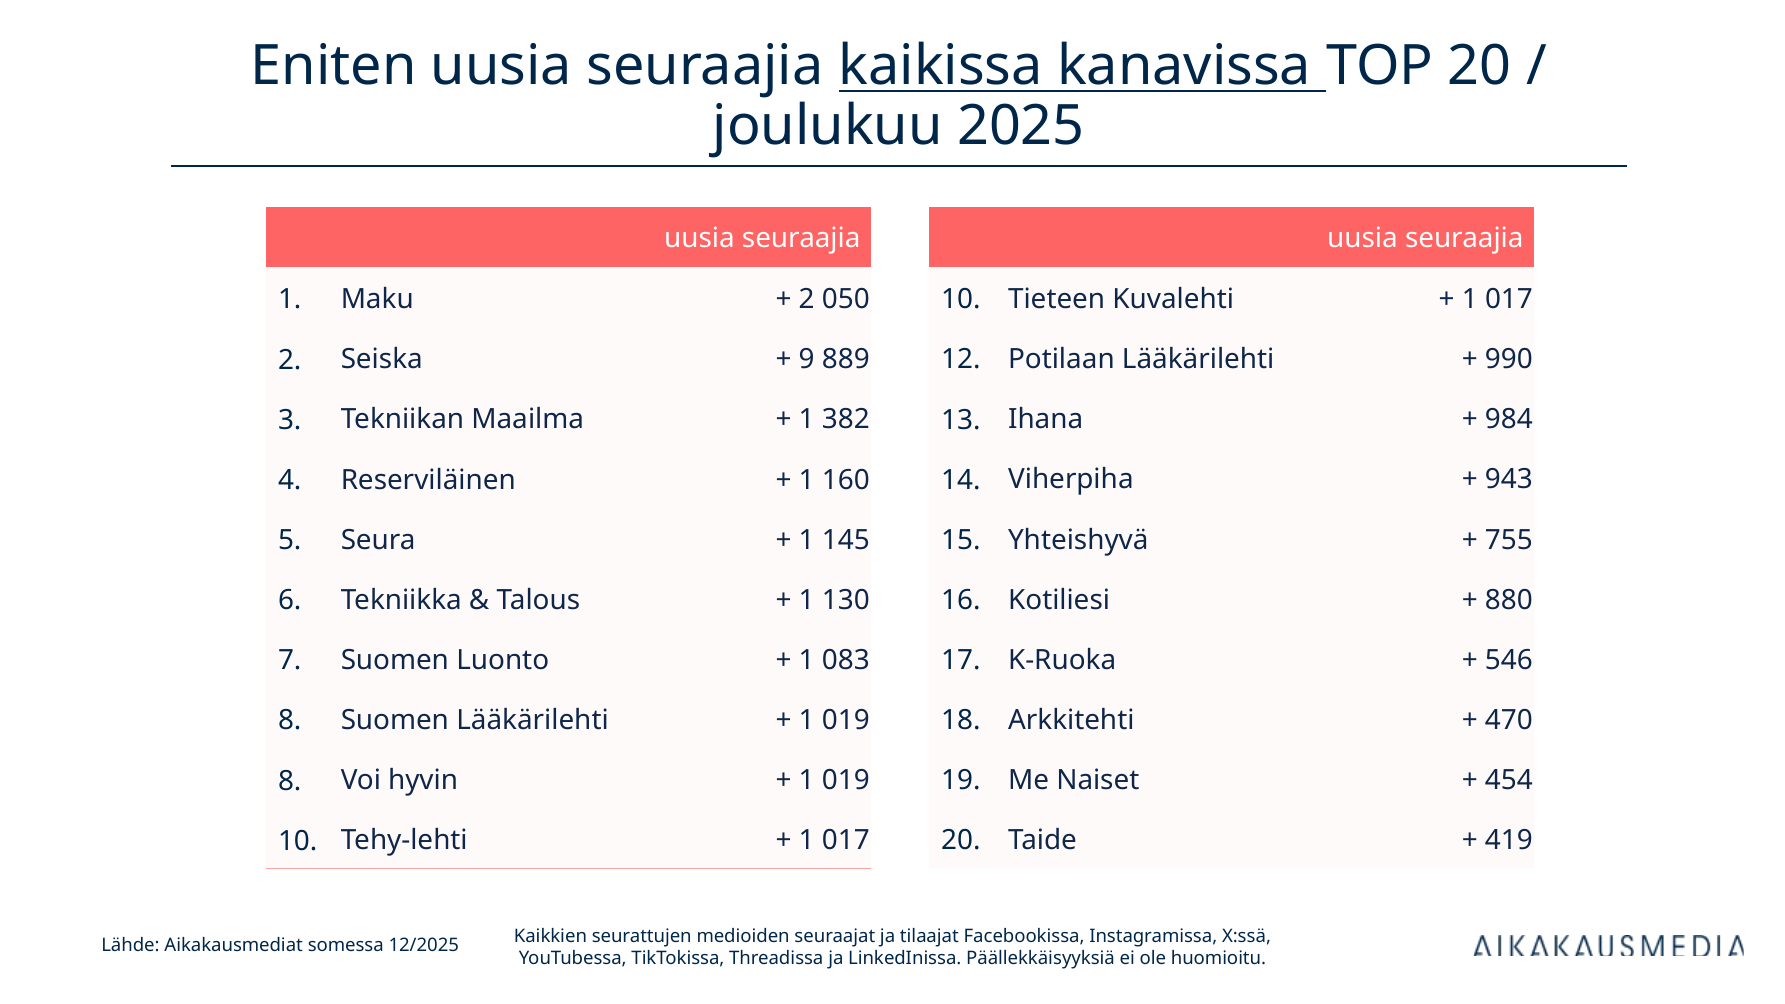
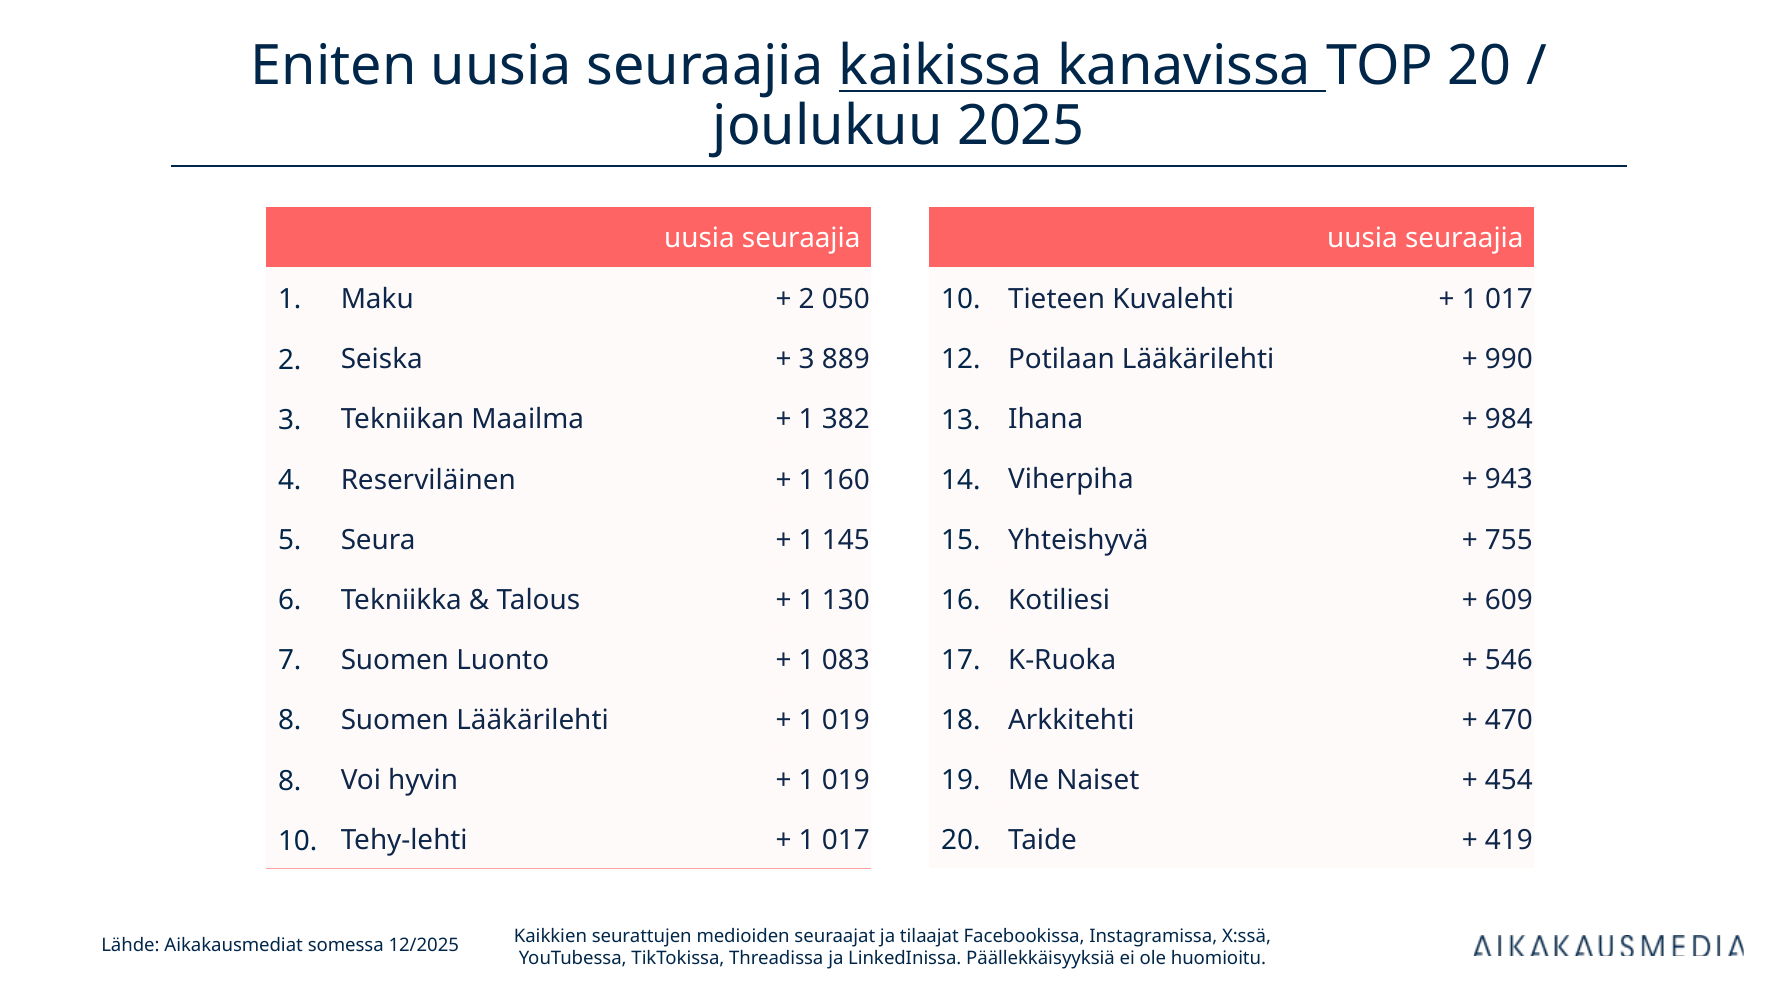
9 at (807, 360): 9 -> 3
880: 880 -> 609
